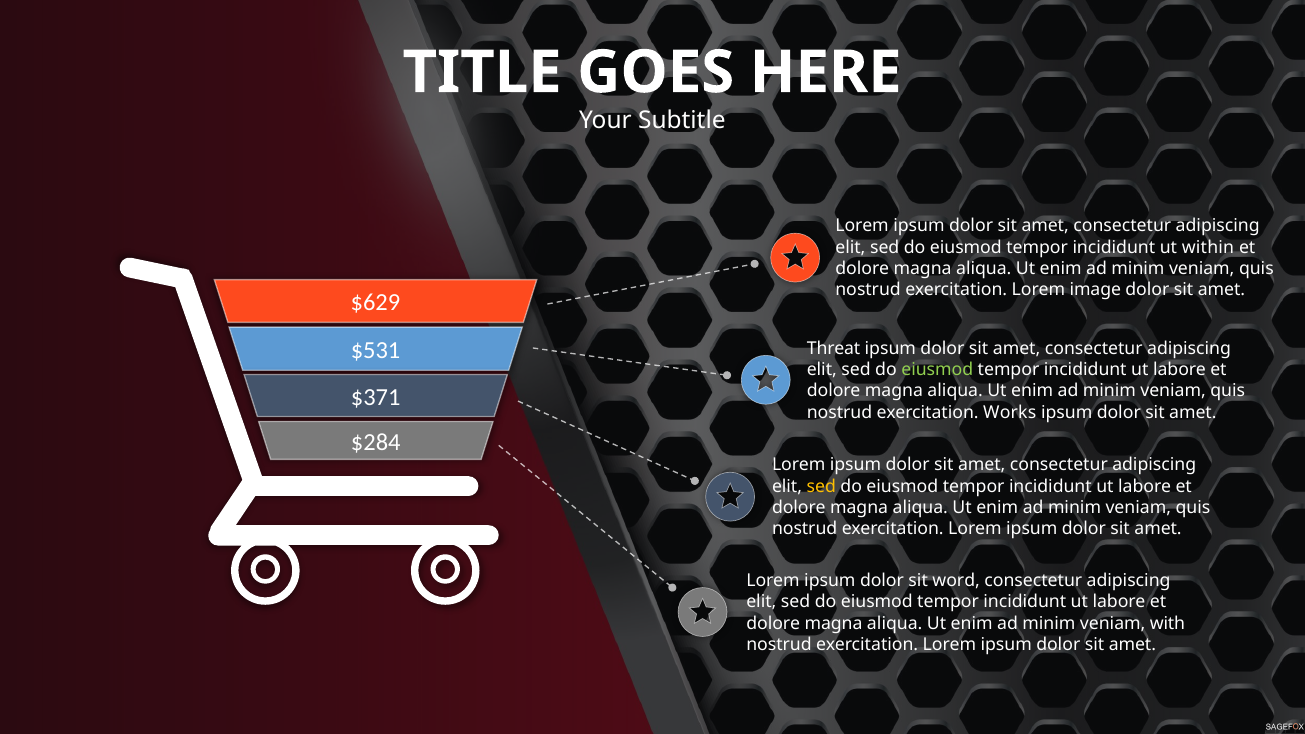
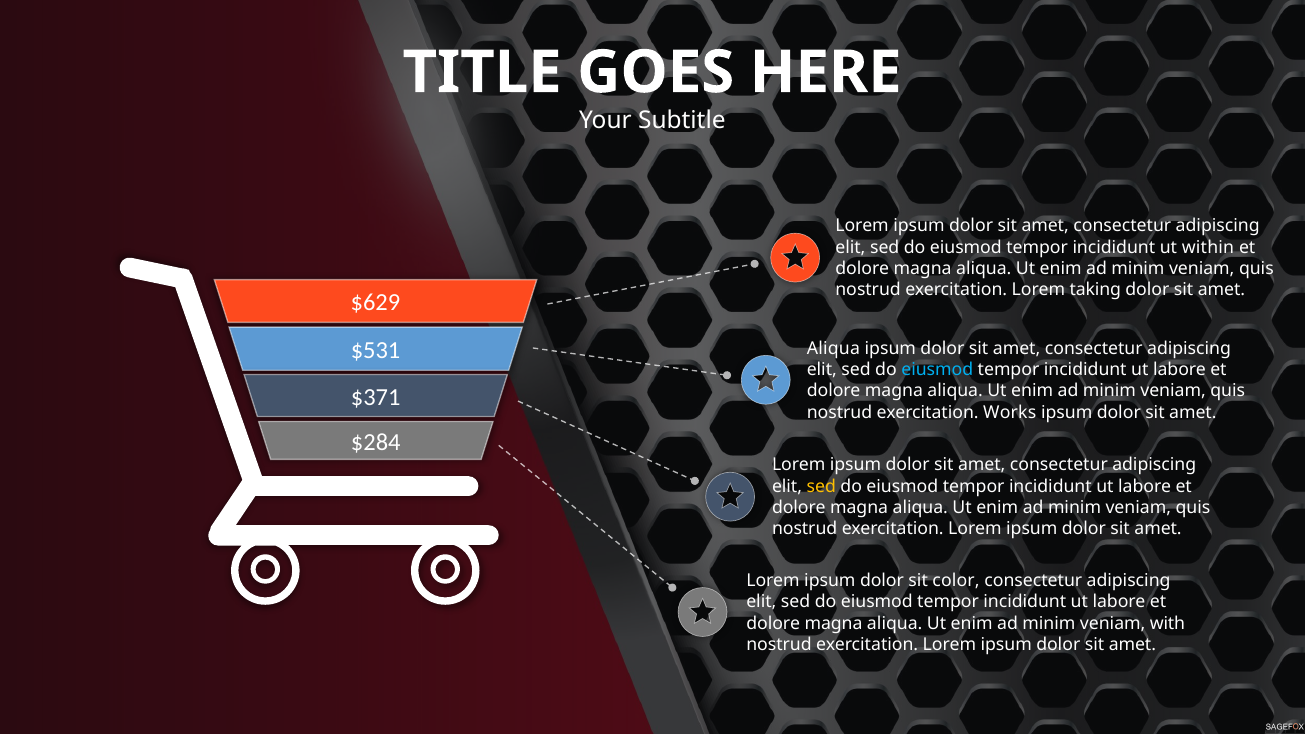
image: image -> taking
Threat at (834, 349): Threat -> Aliqua
eiusmod at (937, 370) colour: light green -> light blue
word: word -> color
